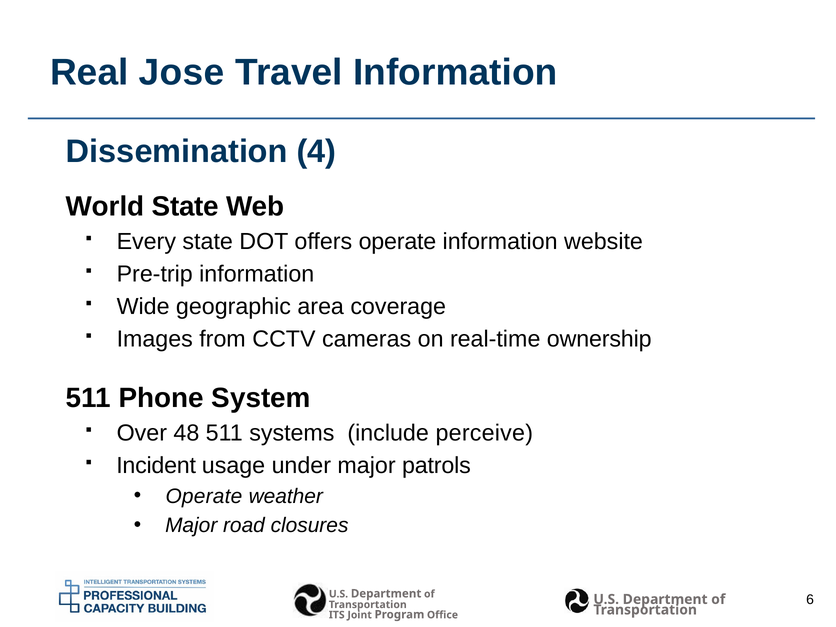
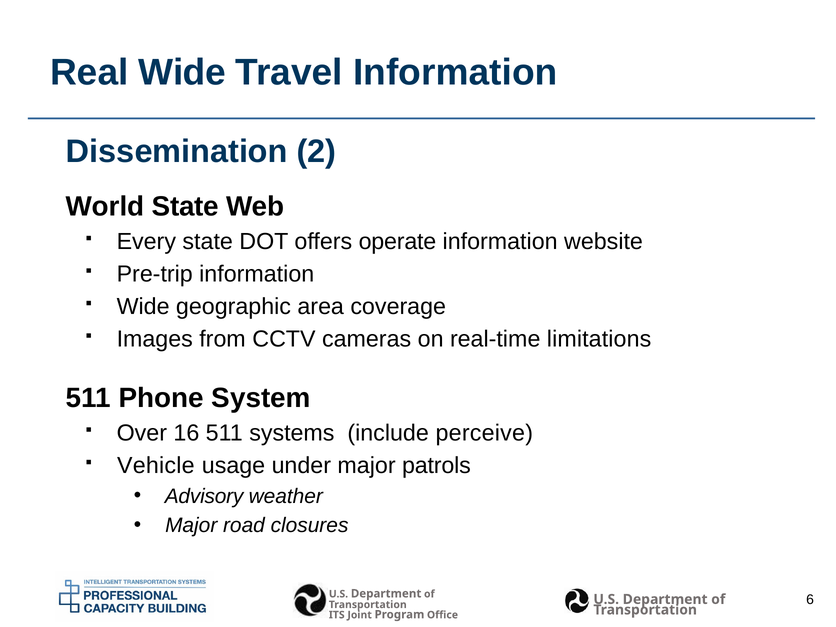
Real Jose: Jose -> Wide
4: 4 -> 2
ownership: ownership -> limitations
48: 48 -> 16
Incident: Incident -> Vehicle
Operate at (204, 496): Operate -> Advisory
